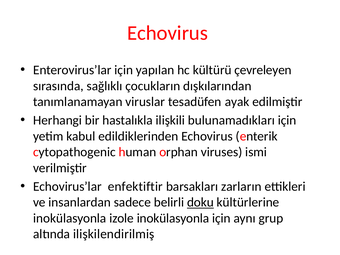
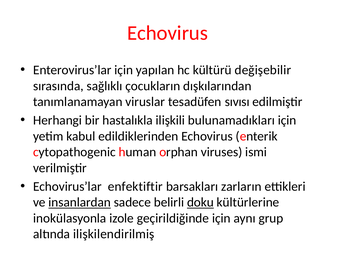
çevreleyen: çevreleyen -> değişebilir
ayak: ayak -> sıvısı
insanlardan underline: none -> present
izole inokülasyonla: inokülasyonla -> geçirildiğinde
